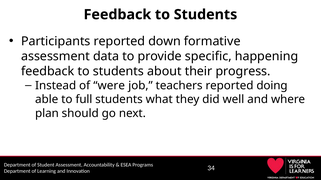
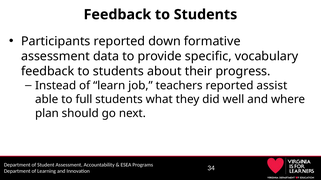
happening: happening -> vocabulary
were: were -> learn
doing: doing -> assist
